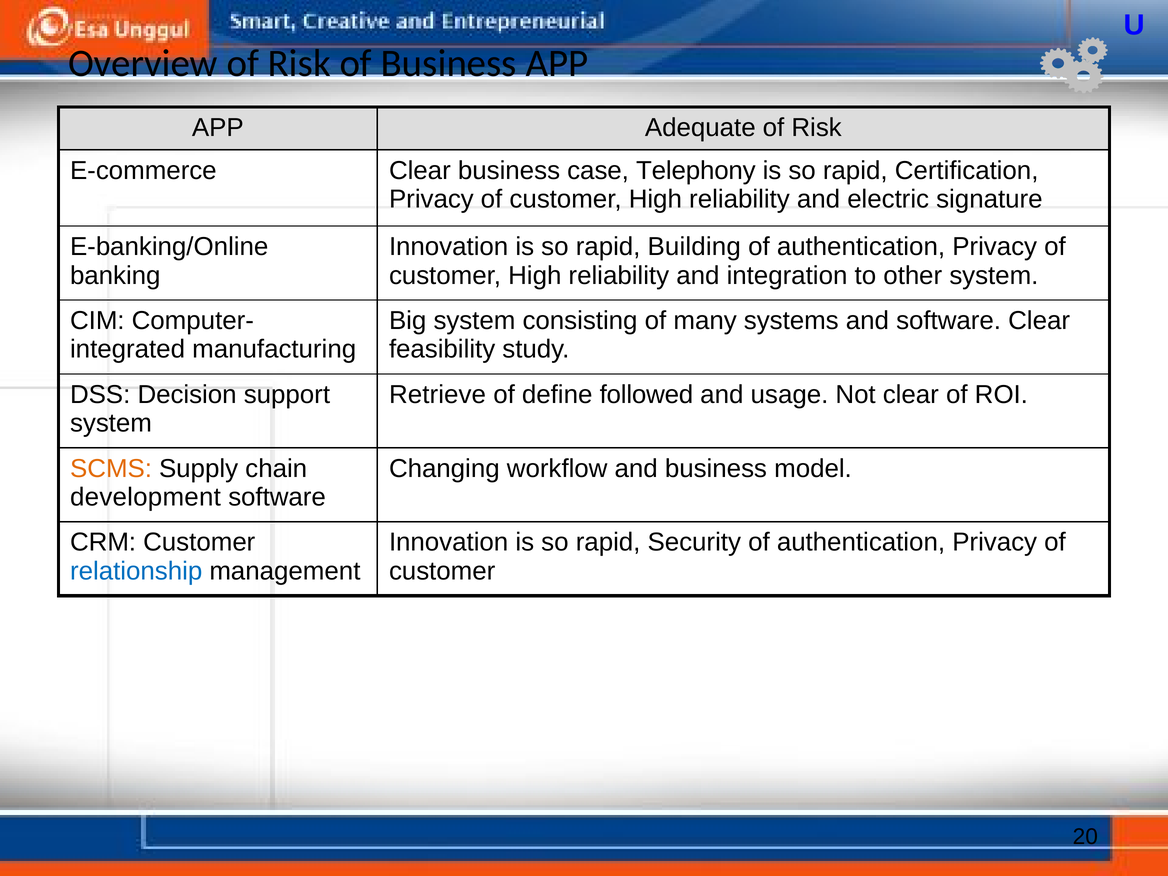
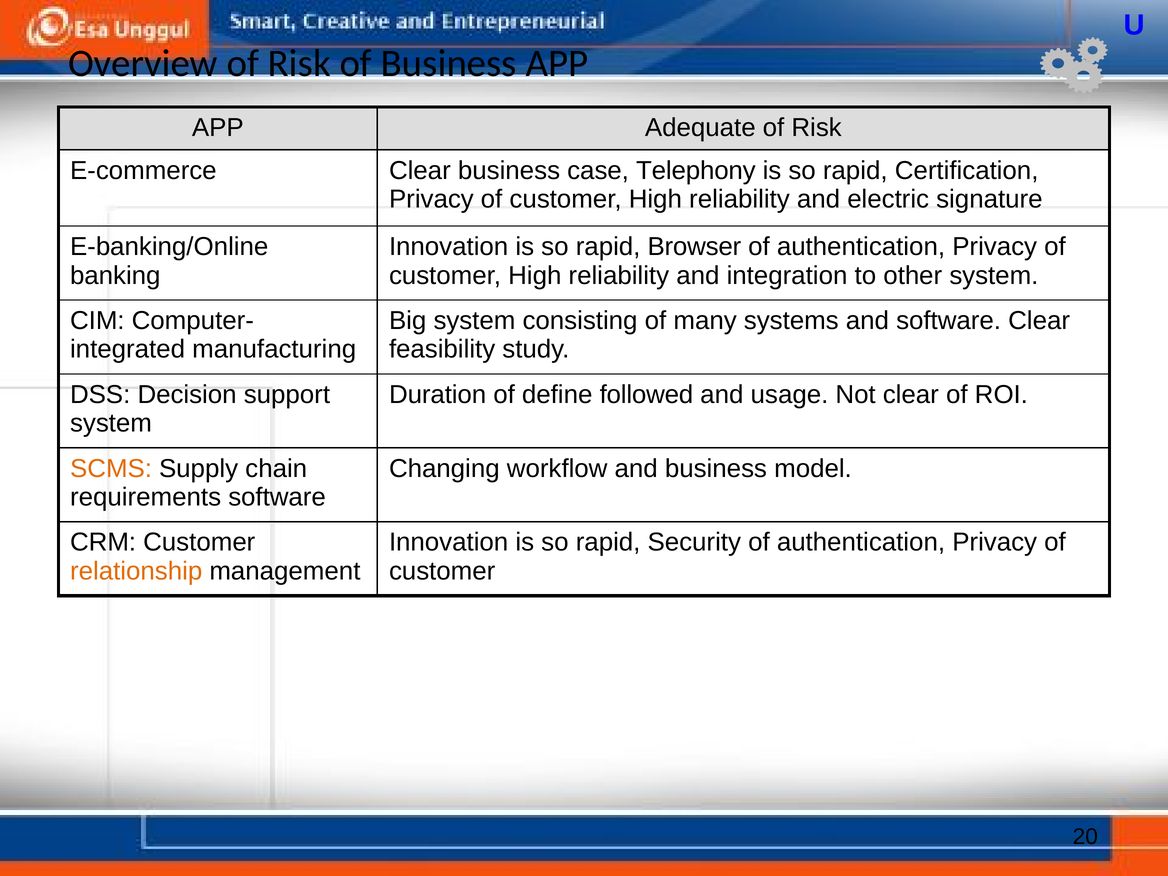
Building: Building -> Browser
Retrieve: Retrieve -> Duration
development: development -> requirements
relationship colour: blue -> orange
